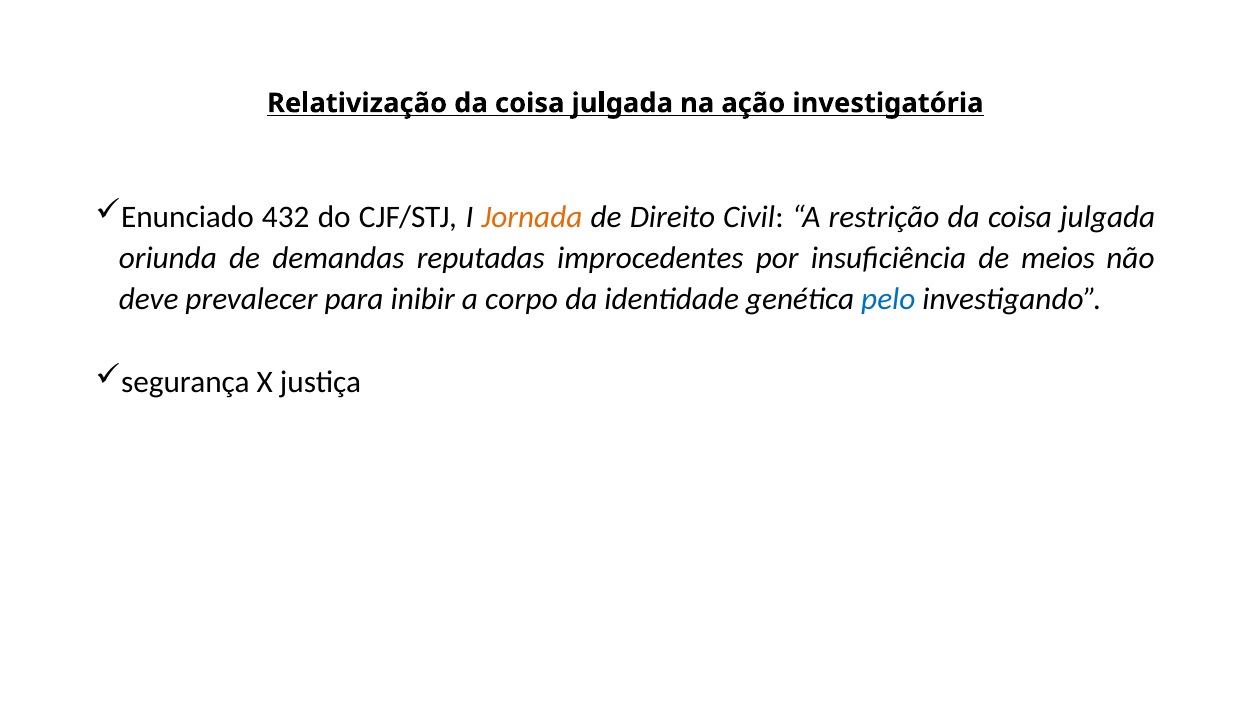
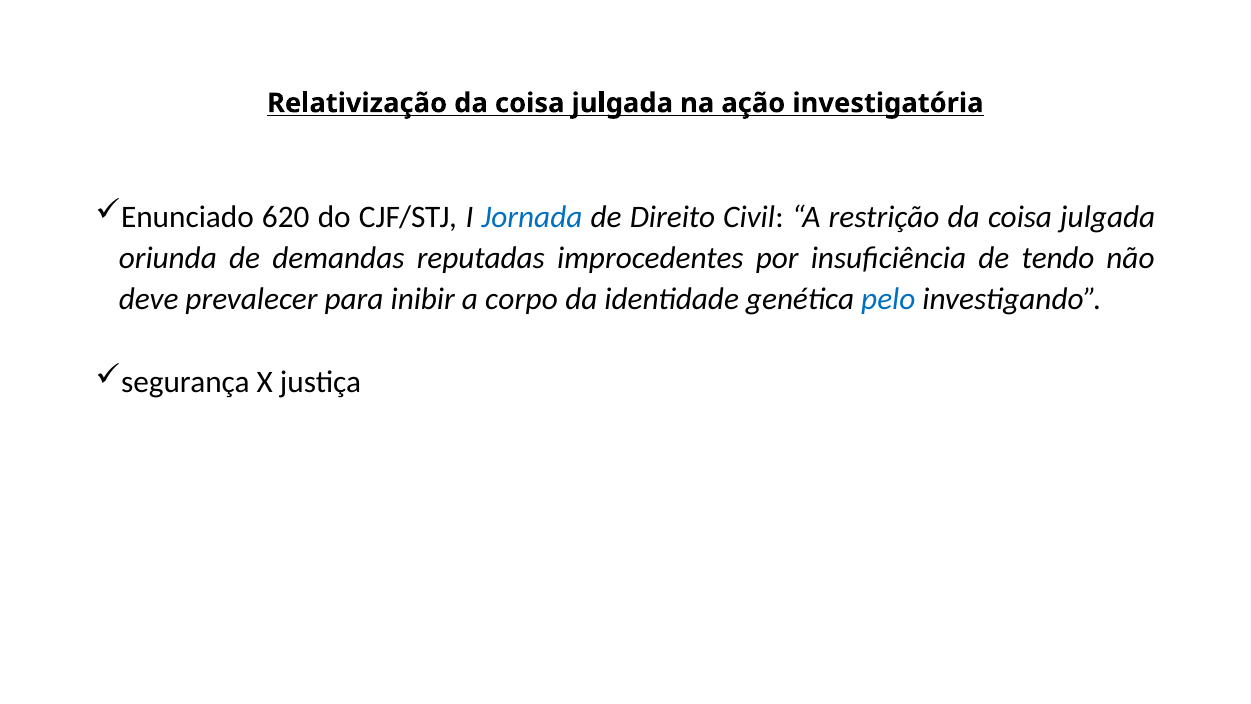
432: 432 -> 620
Jornada colour: orange -> blue
meios: meios -> tendo
